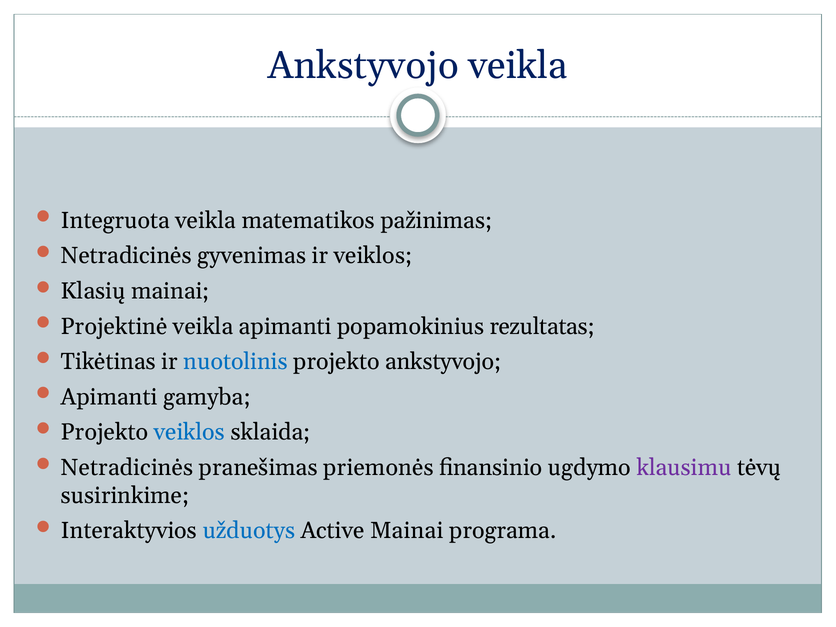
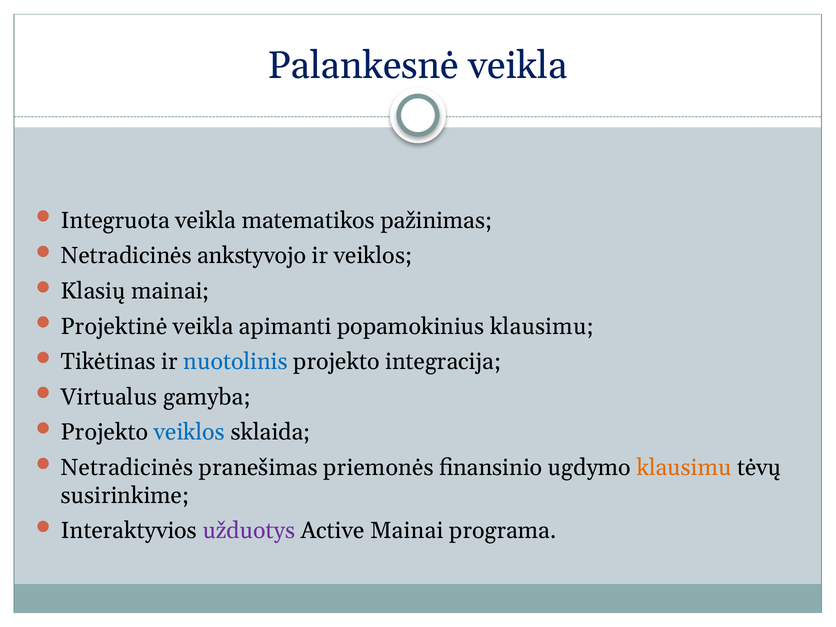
Ankstyvojo at (363, 66): Ankstyvojo -> Palankesnė
gyvenimas: gyvenimas -> ankstyvojo
popamokinius rezultatas: rezultatas -> klausimu
projekto ankstyvojo: ankstyvojo -> integracija
Apimanti at (109, 397): Apimanti -> Virtualus
klausimu at (684, 468) colour: purple -> orange
užduotys colour: blue -> purple
